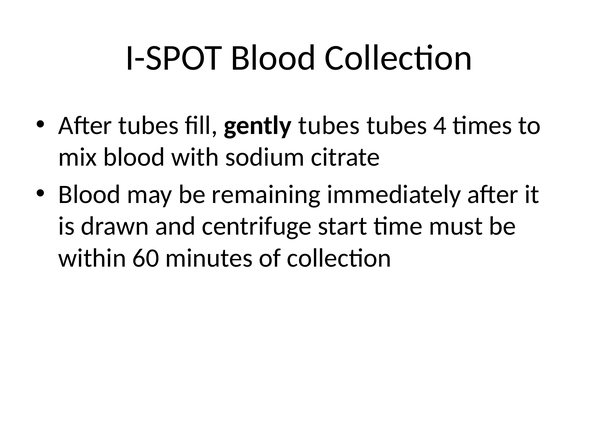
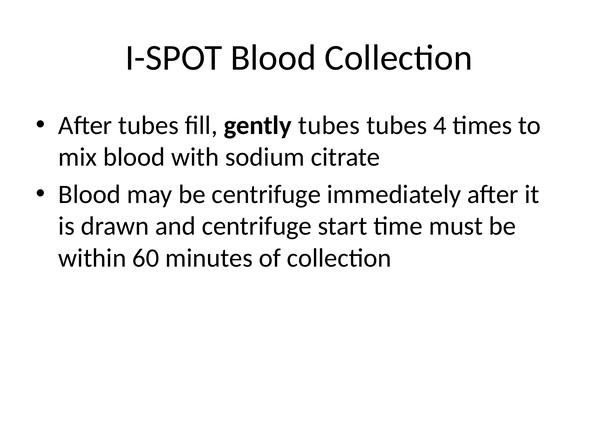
be remaining: remaining -> centrifuge
